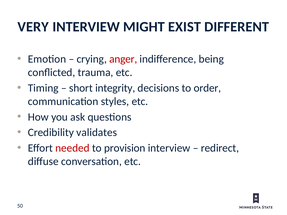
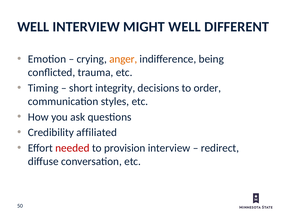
VERY at (33, 27): VERY -> WELL
MIGHT EXIST: EXIST -> WELL
anger colour: red -> orange
validates: validates -> affiliated
